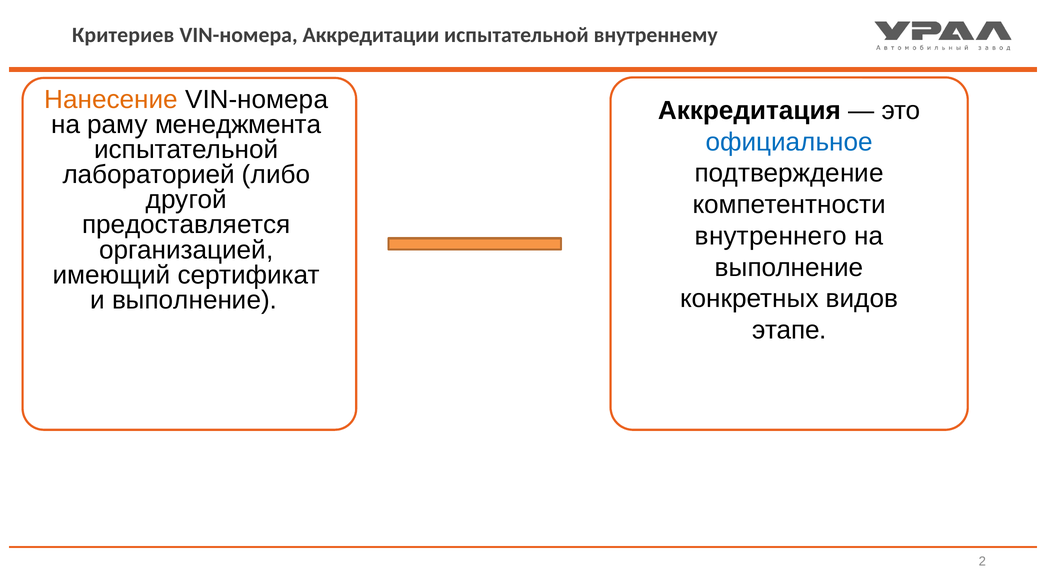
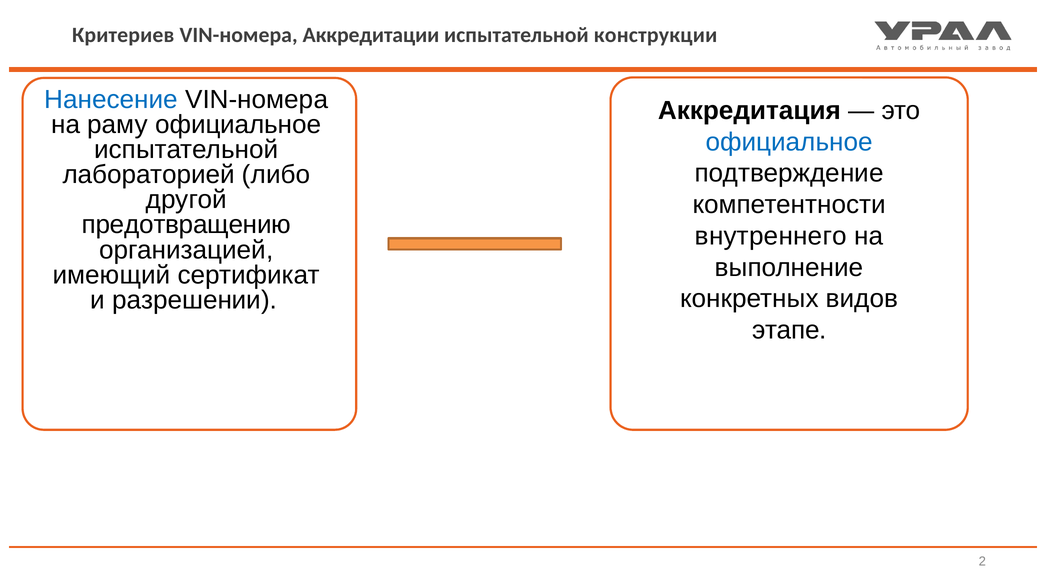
внутреннему: внутреннему -> конструкции
Нанесение colour: orange -> blue
раму менеджмента: менеджмента -> официальное
предоставляется: предоставляется -> предотвращению
и выполнение: выполнение -> разрешении
